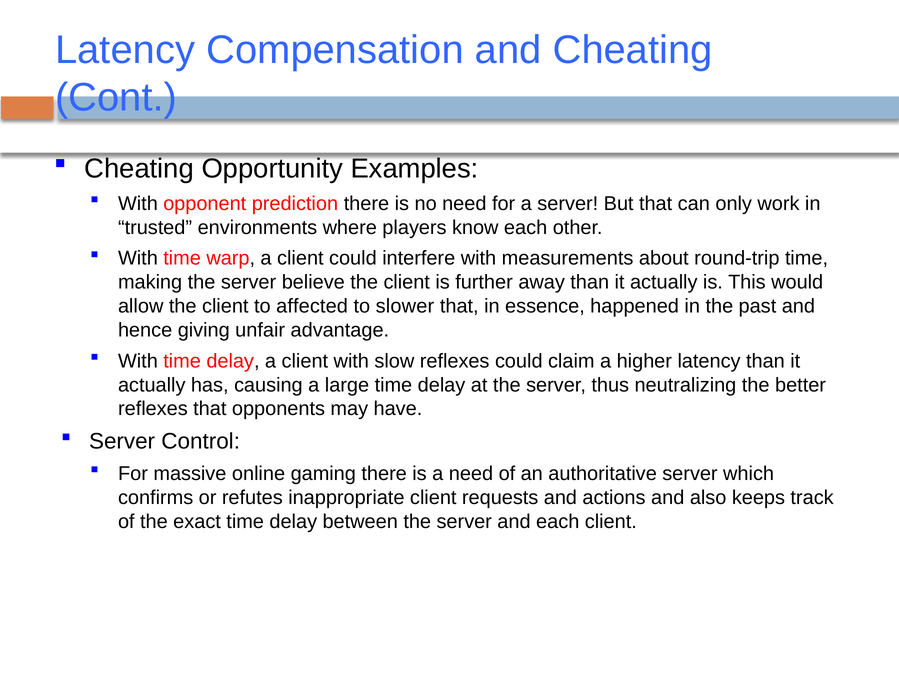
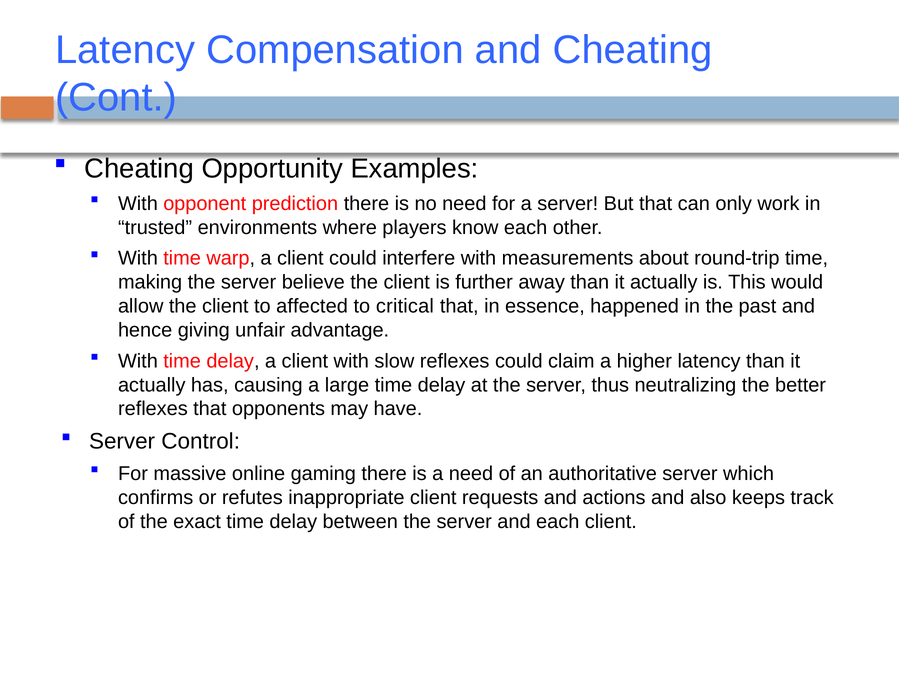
slower: slower -> critical
